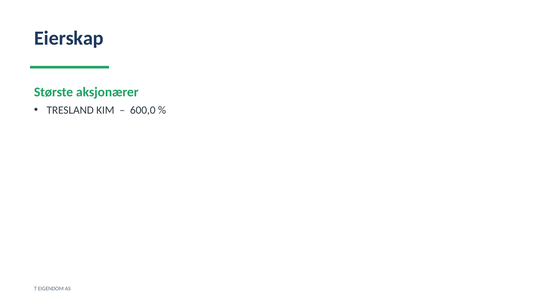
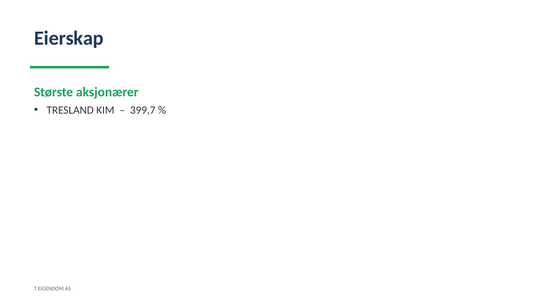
600,0: 600,0 -> 399,7
